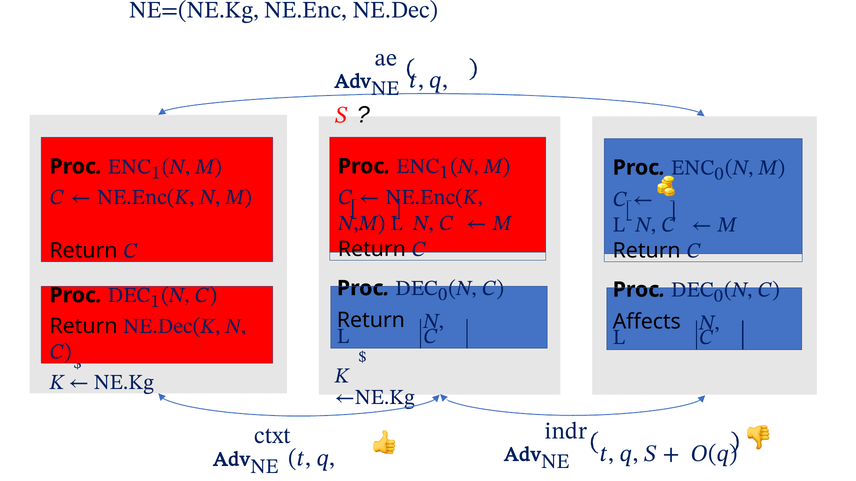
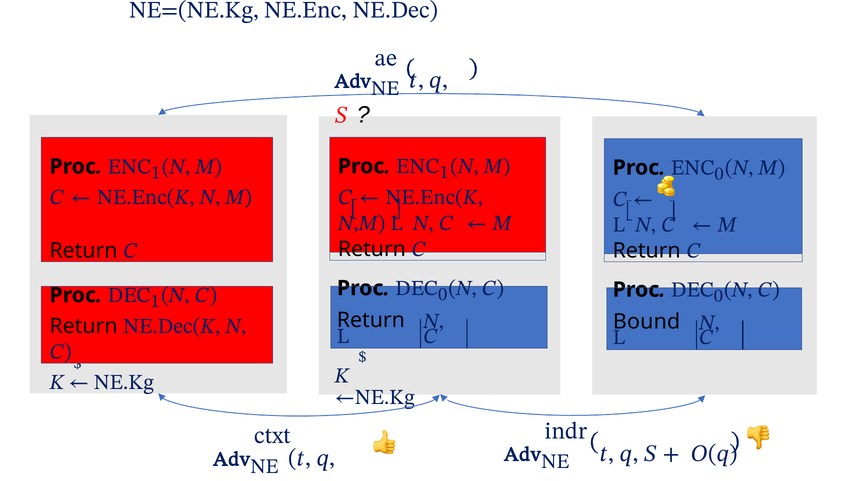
Affects: Affects -> Bound
